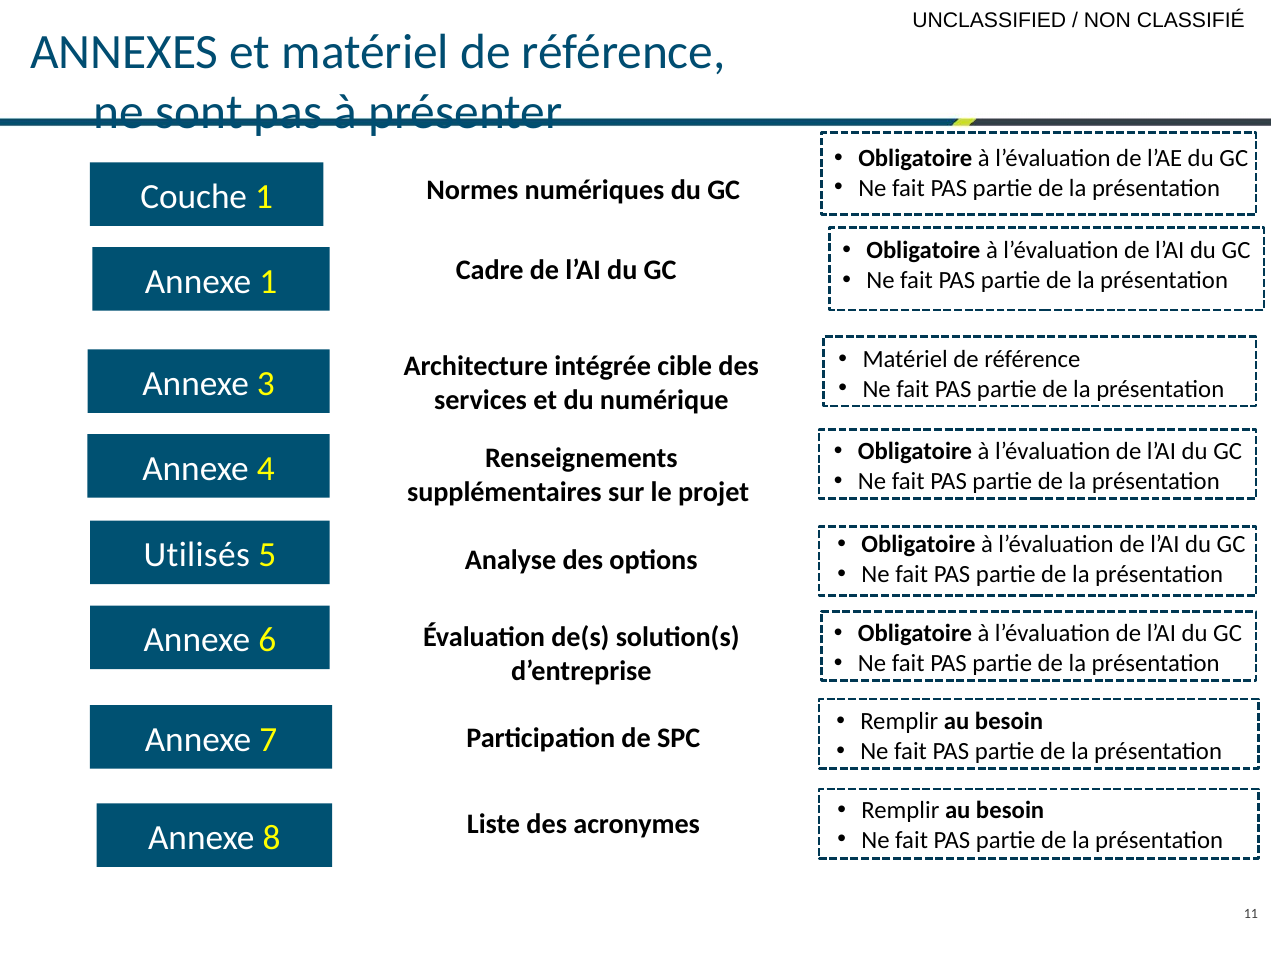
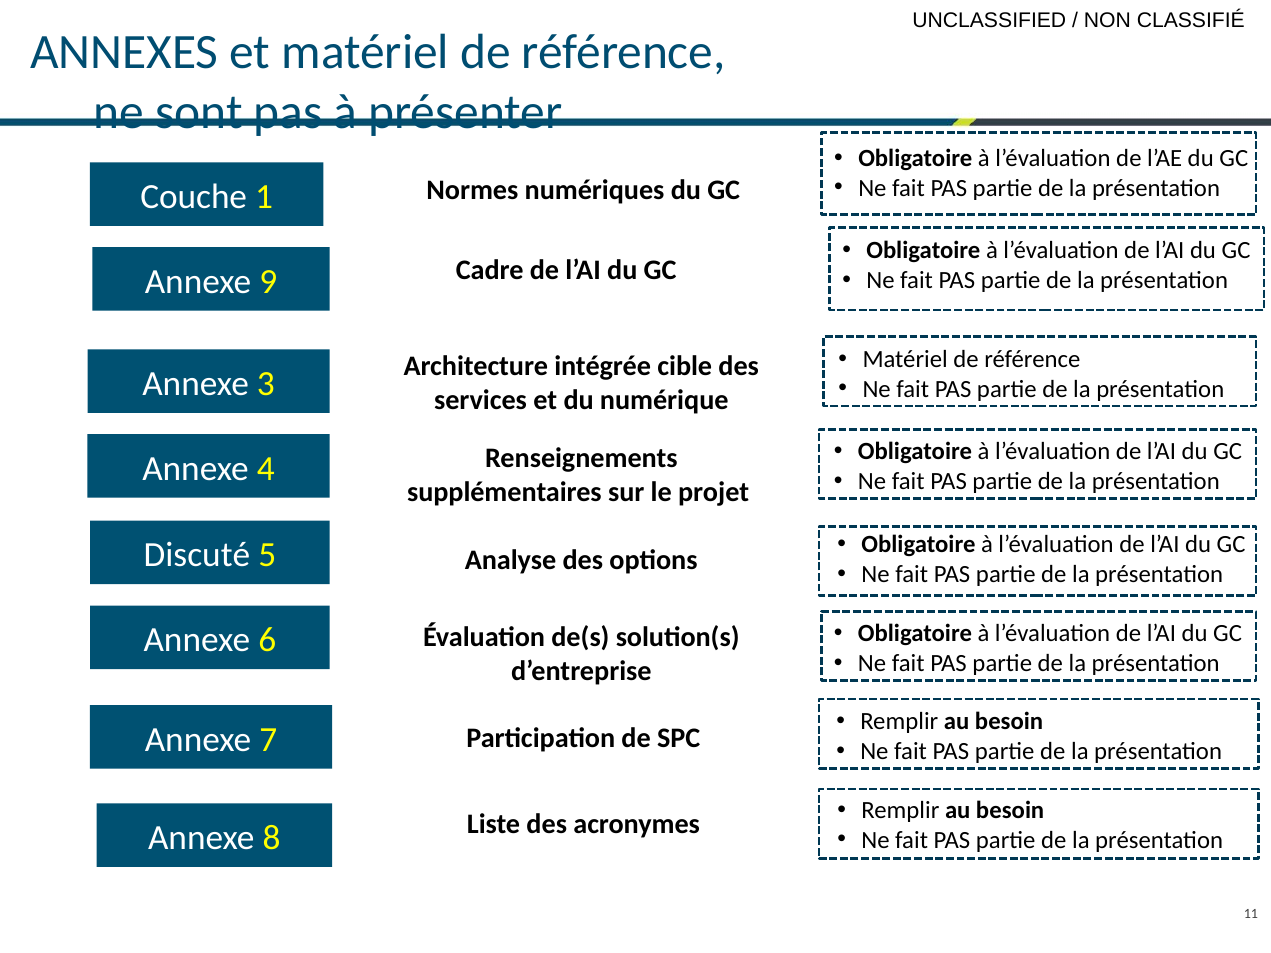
Annexe 1: 1 -> 9
Utilisés: Utilisés -> Discuté
